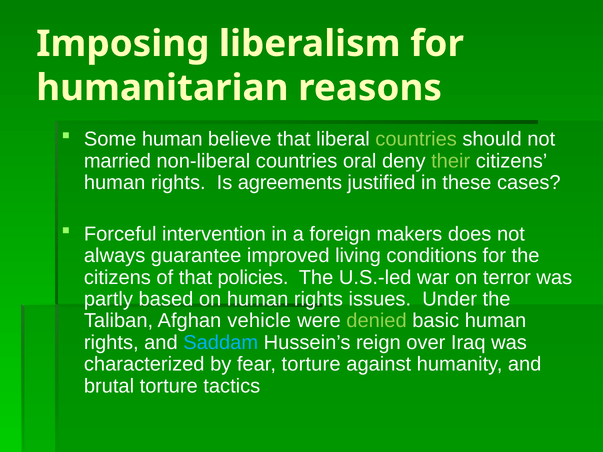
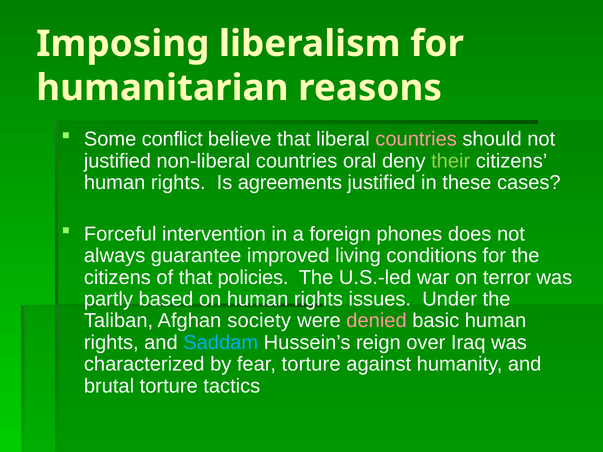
Some human: human -> conflict
countries at (416, 139) colour: light green -> pink
married at (117, 161): married -> justified
makers: makers -> phones
vehicle: vehicle -> society
denied colour: light green -> pink
